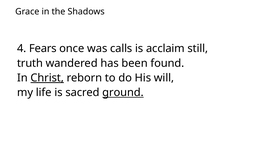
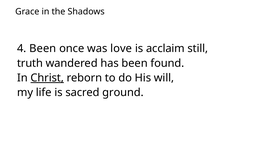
4 Fears: Fears -> Been
calls: calls -> love
ground underline: present -> none
